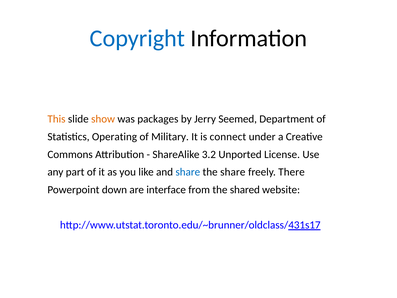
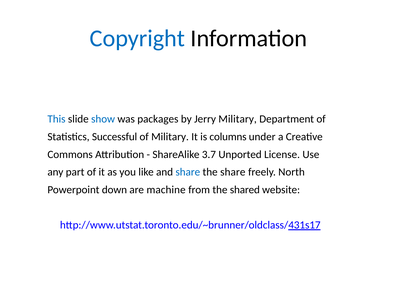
This colour: orange -> blue
show colour: orange -> blue
Jerry Seemed: Seemed -> Military
Operating: Operating -> Successful
connect: connect -> columns
3.2: 3.2 -> 3.7
There: There -> North
interface: interface -> machine
